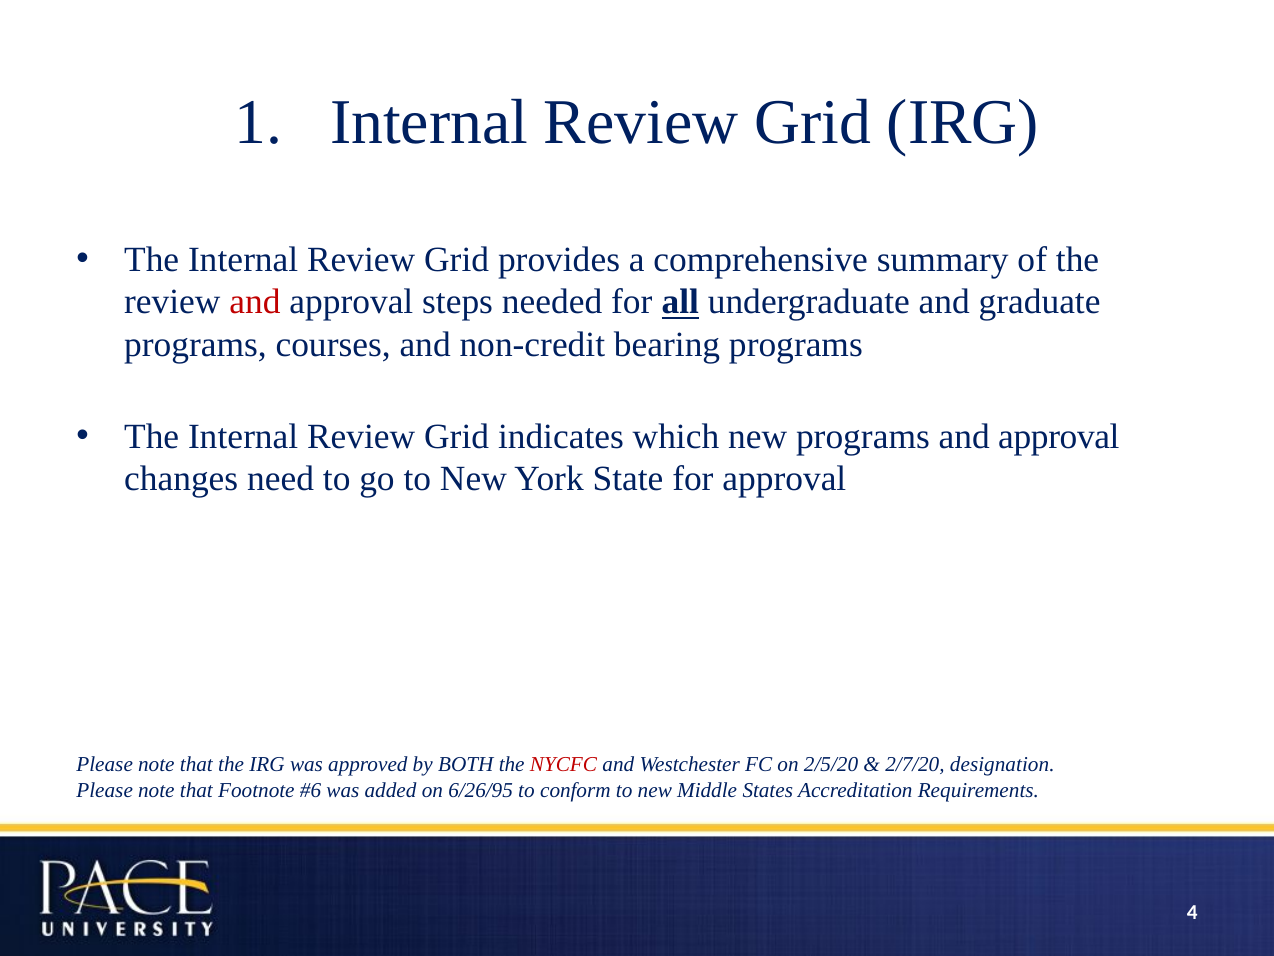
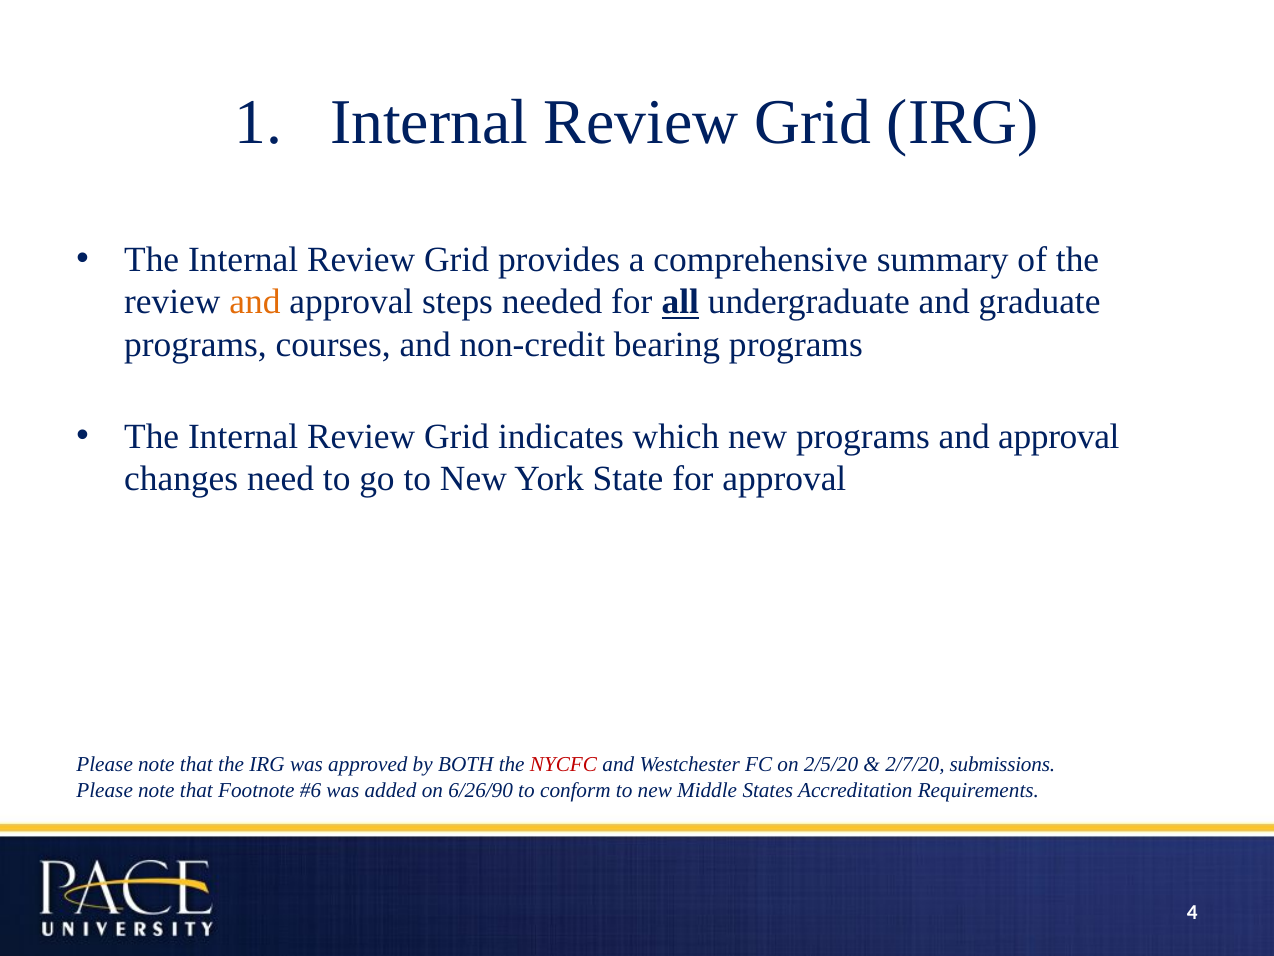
and at (255, 302) colour: red -> orange
designation: designation -> submissions
6/26/95: 6/26/95 -> 6/26/90
